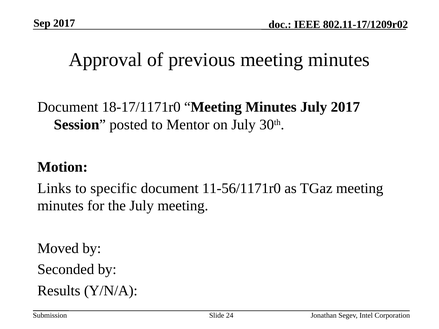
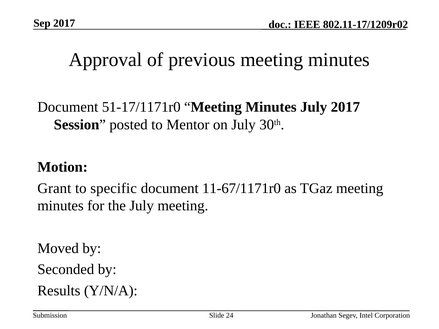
18-17/1171r0: 18-17/1171r0 -> 51-17/1171r0
Links: Links -> Grant
11-56/1171r0: 11-56/1171r0 -> 11-67/1171r0
